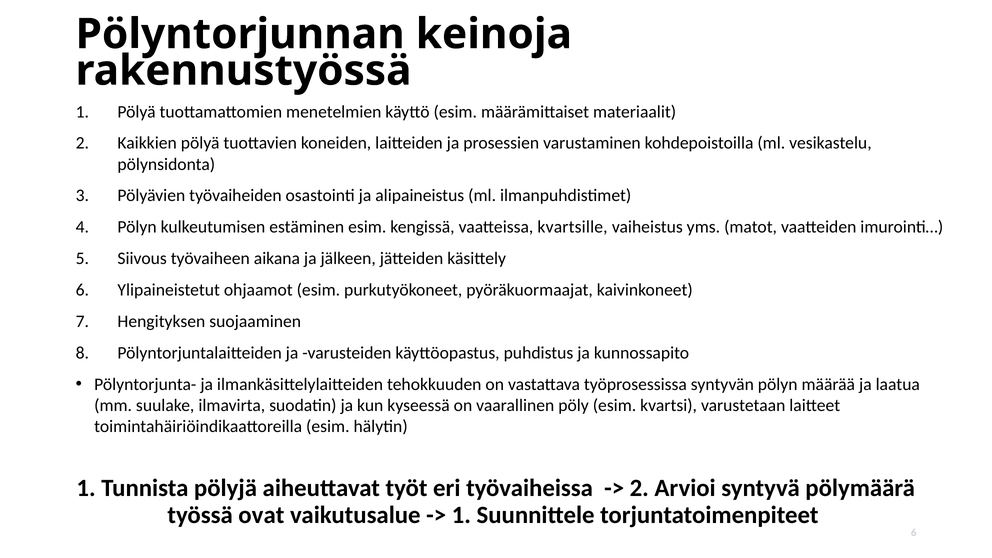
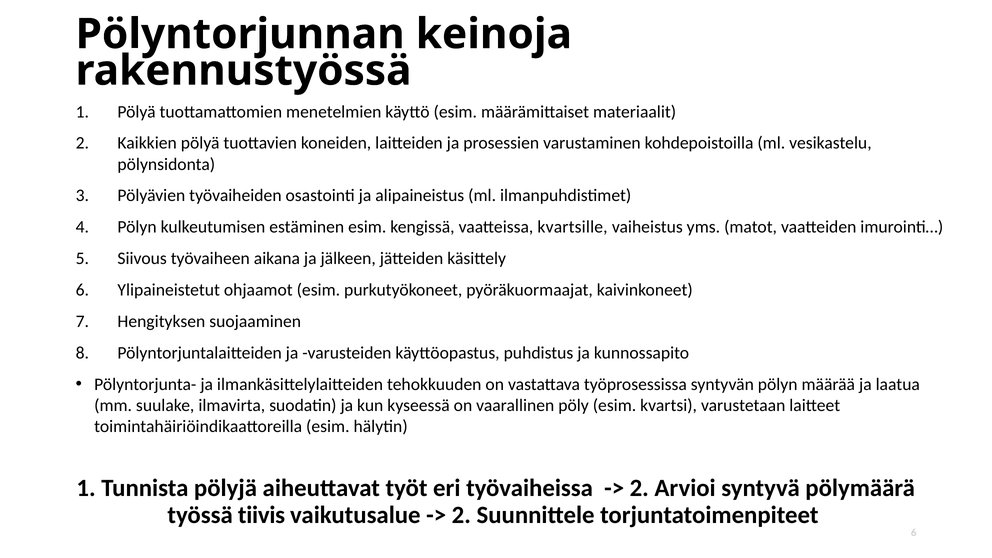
ovat: ovat -> tiivis
1 at (461, 515): 1 -> 2
